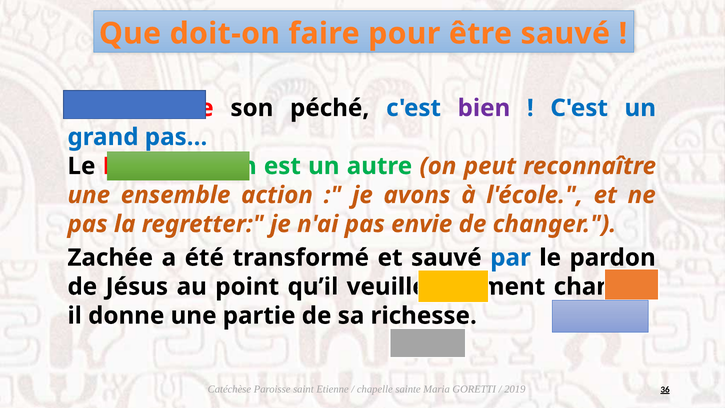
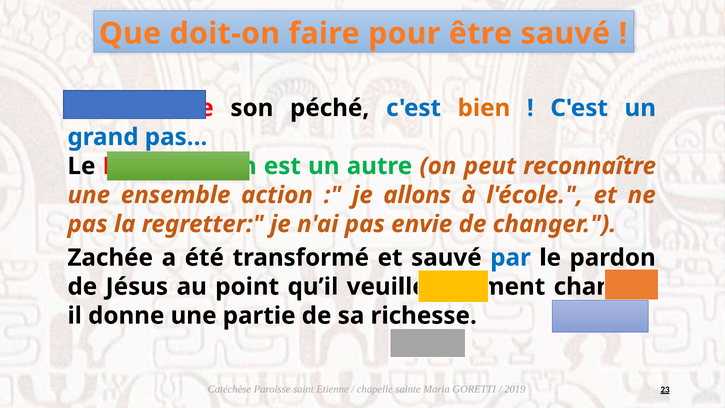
bien colour: purple -> orange
avons: avons -> allons
36: 36 -> 23
